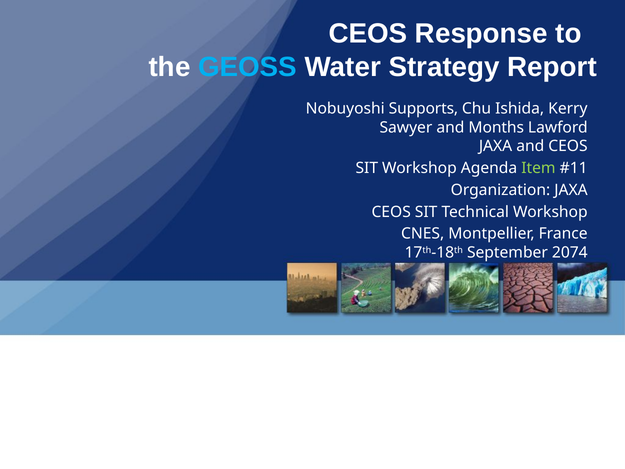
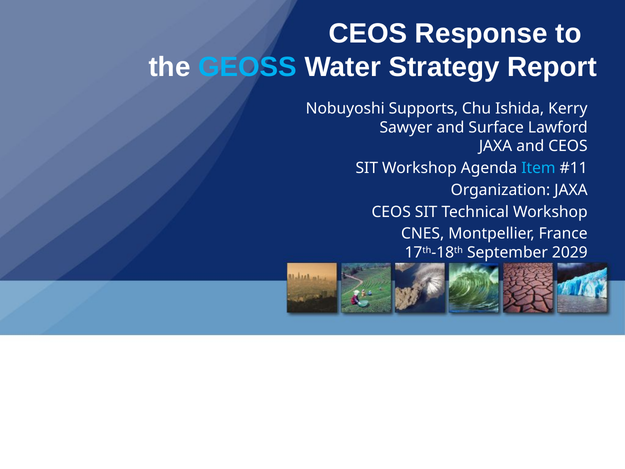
Months: Months -> Surface
Item colour: light green -> light blue
2074: 2074 -> 2029
